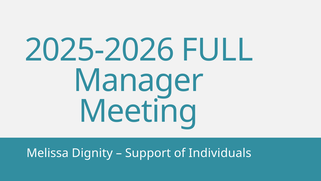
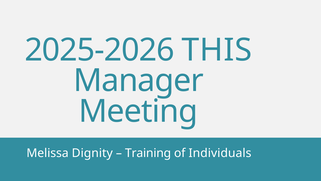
FULL: FULL -> THIS
Support: Support -> Training
